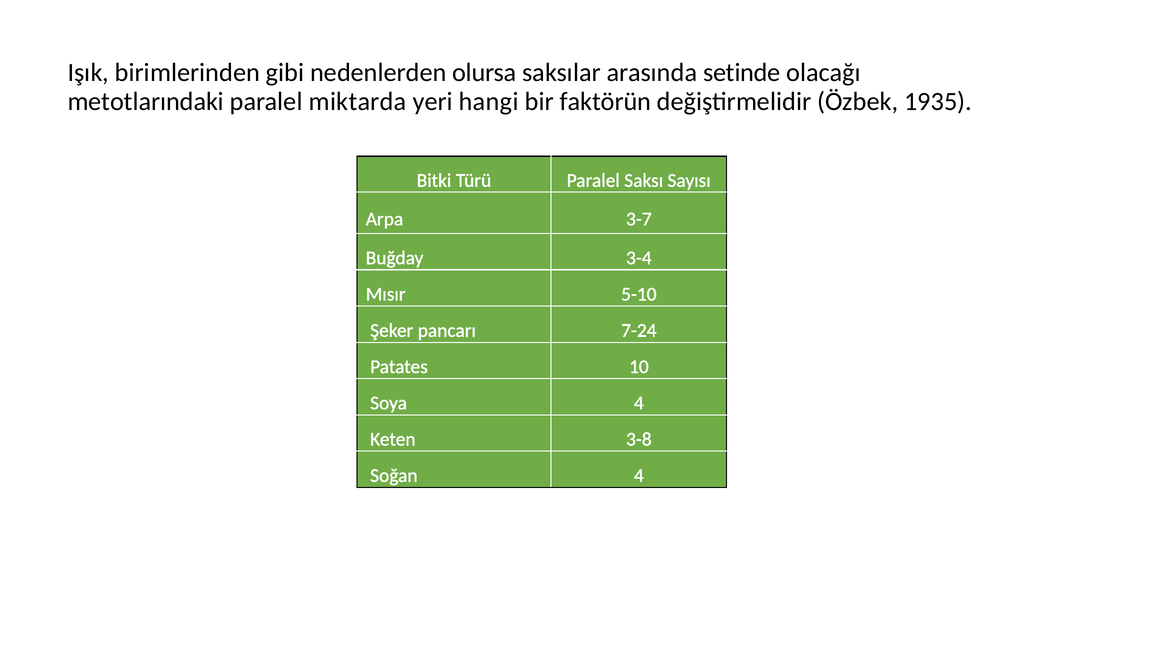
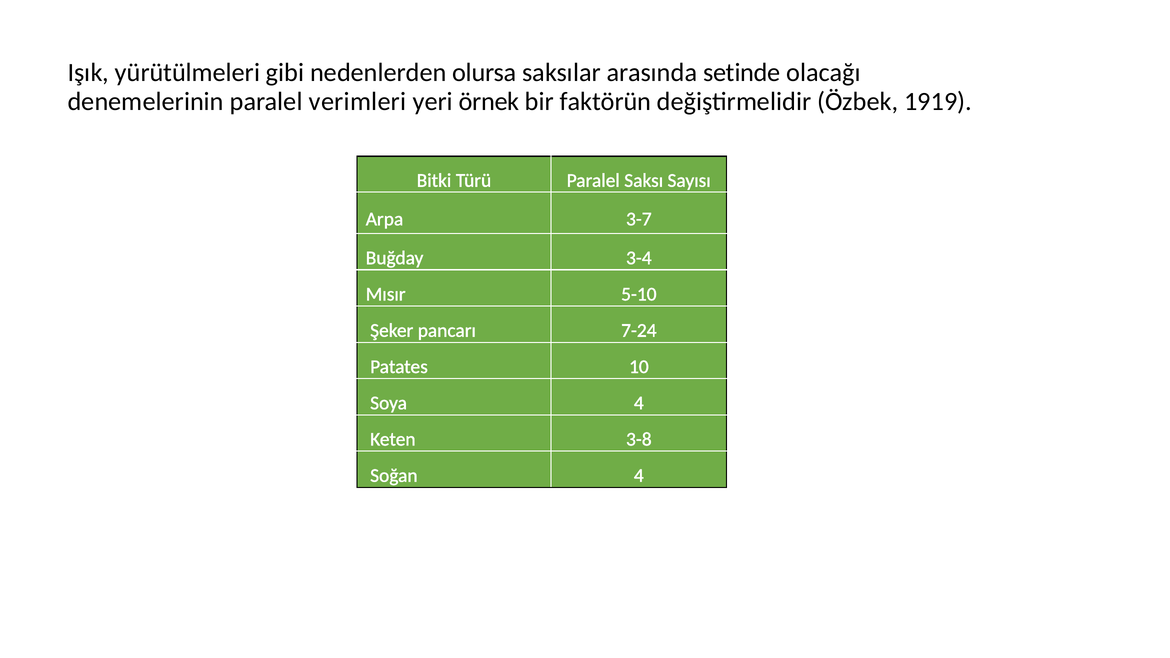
birimlerinden: birimlerinden -> yürütülmeleri
metotlarındaki: metotlarındaki -> denemelerinin
miktarda: miktarda -> verimleri
hangi: hangi -> örnek
1935: 1935 -> 1919
